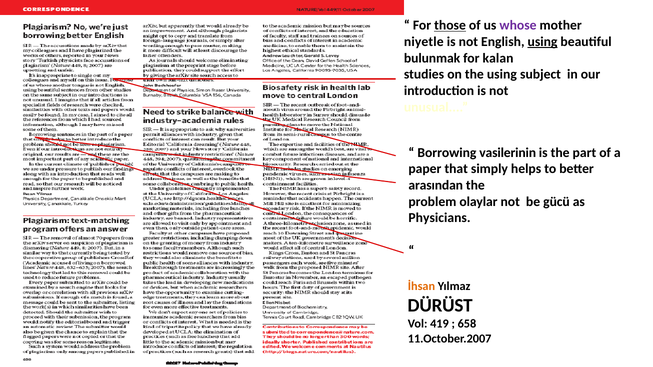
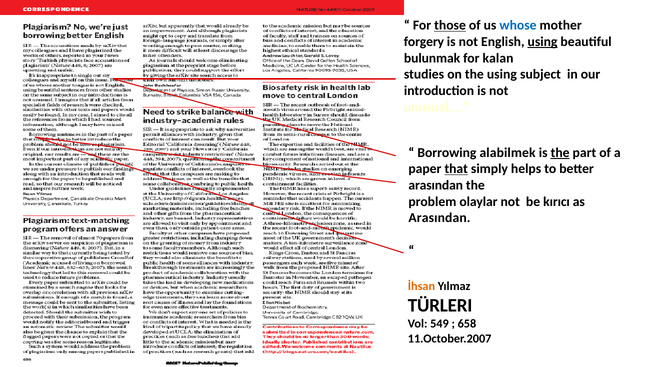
whose colour: purple -> blue
niyetle: niyetle -> forgery
vasilerinin: vasilerinin -> alabilmek
the at (560, 153) underline: none -> present
that underline: none -> present
gücü: gücü -> kırıcı
Physicians at (440, 218): Physicians -> Arasından
DÜRÜST: DÜRÜST -> TÜRLERI
419: 419 -> 549
